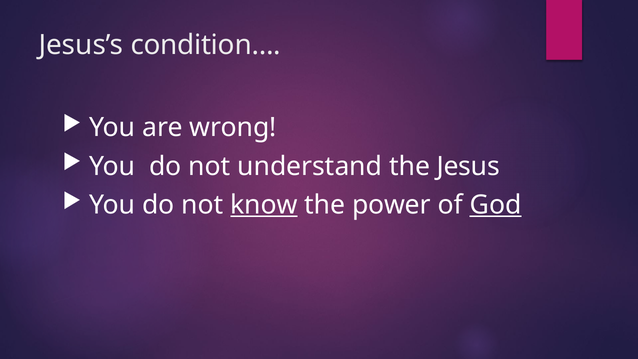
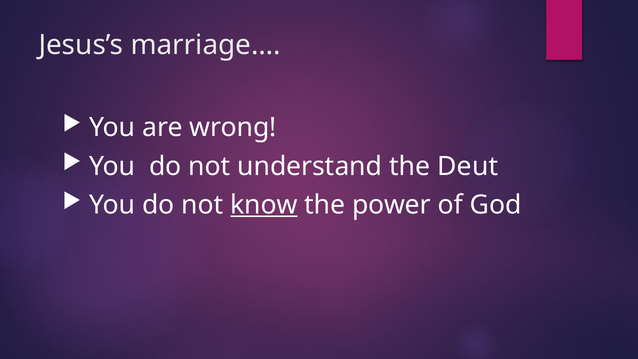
condition…: condition… -> marriage…
Jesus: Jesus -> Deut
God underline: present -> none
